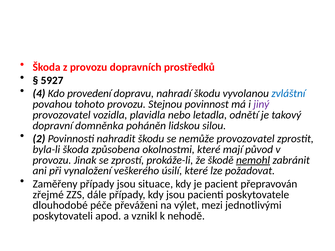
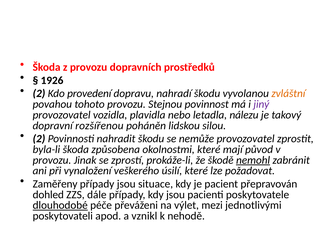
5927: 5927 -> 1926
4 at (39, 94): 4 -> 2
zvláštní colour: blue -> orange
odnětí: odnětí -> nálezu
domněnka: domněnka -> rozšířenou
zřejmé: zřejmé -> dohled
dlouhodobé underline: none -> present
